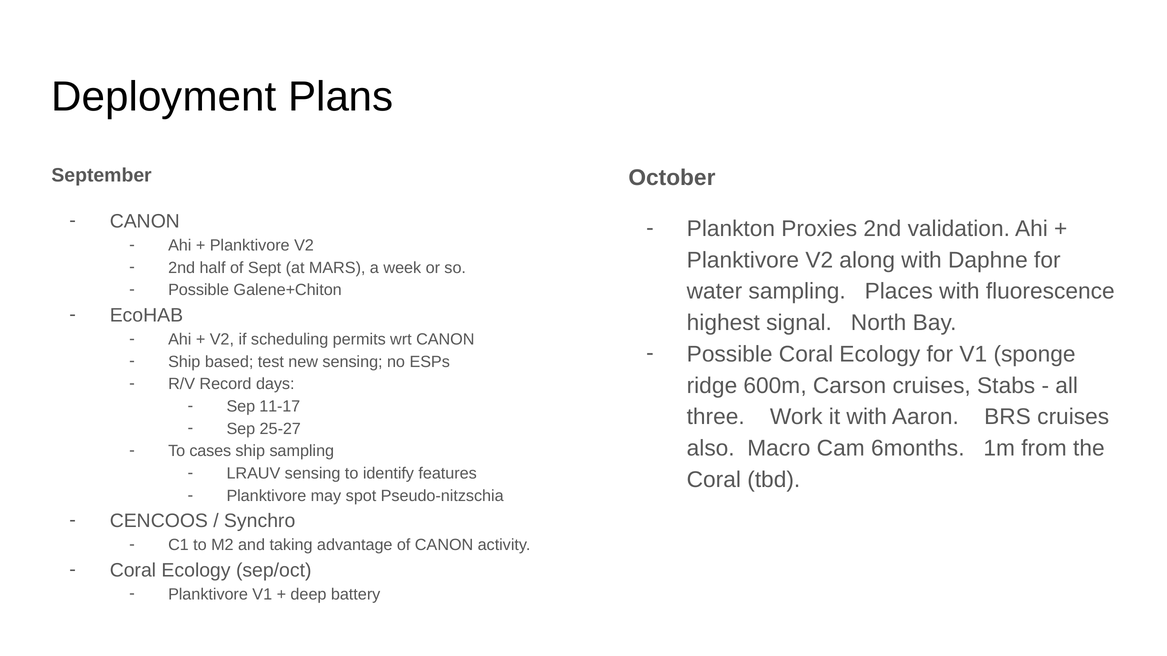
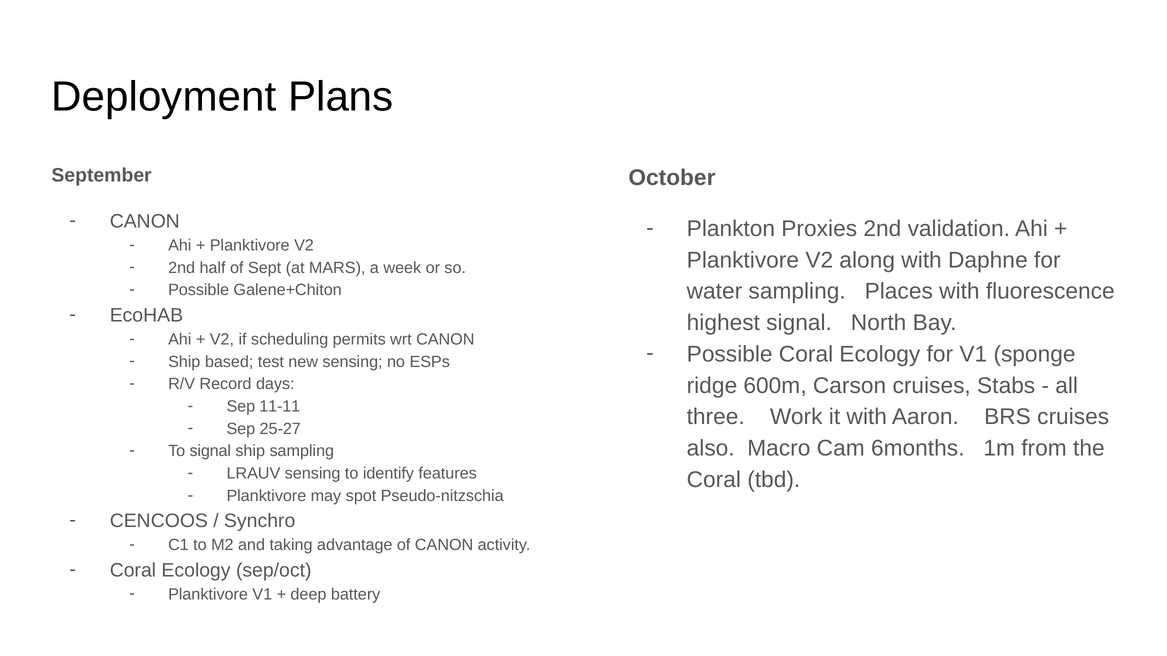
11-17: 11-17 -> 11-11
To cases: cases -> signal
